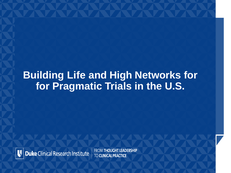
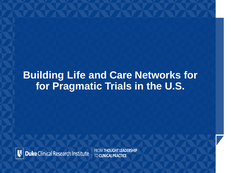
High: High -> Care
